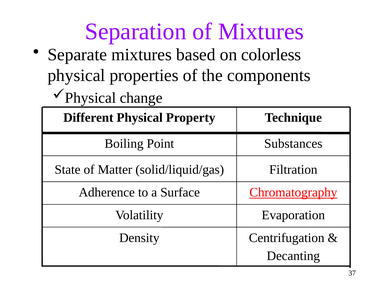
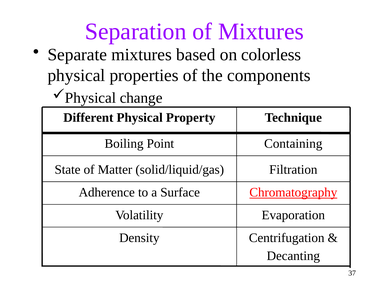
Substances: Substances -> Containing
